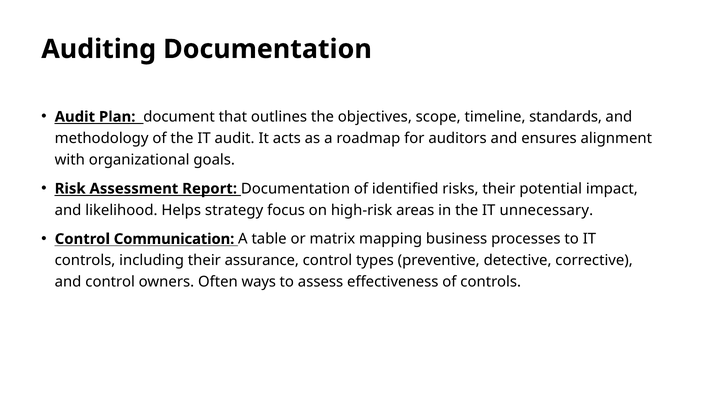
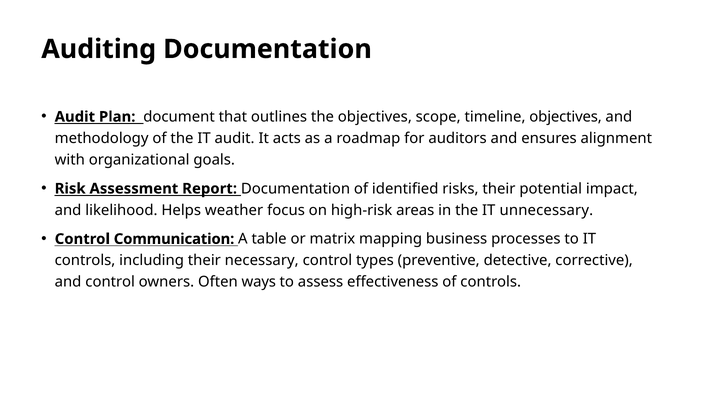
timeline standards: standards -> objectives
strategy: strategy -> weather
assurance: assurance -> necessary
